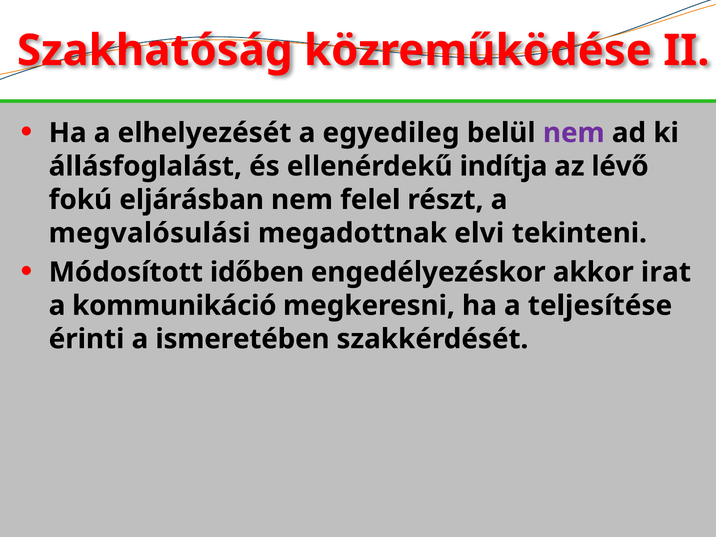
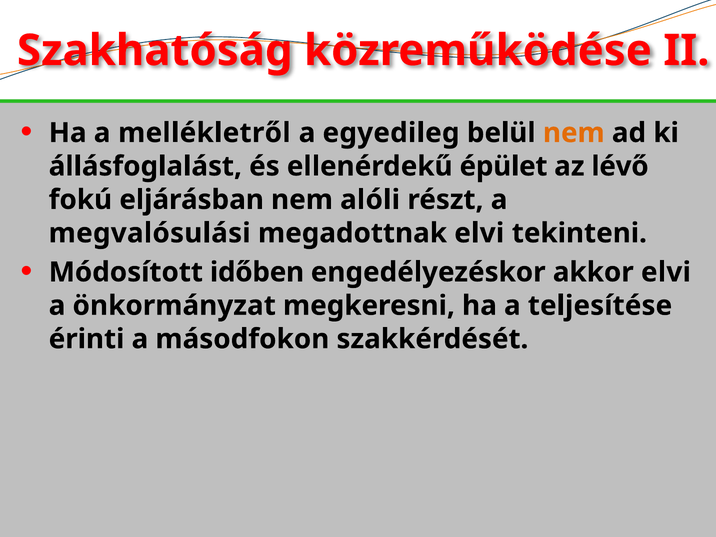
elhelyezését: elhelyezését -> mellékletről
nem at (574, 133) colour: purple -> orange
indítja: indítja -> épület
felel: felel -> alóli
akkor irat: irat -> elvi
kommunikáció: kommunikáció -> önkormányzat
ismeretében: ismeretében -> másodfokon
